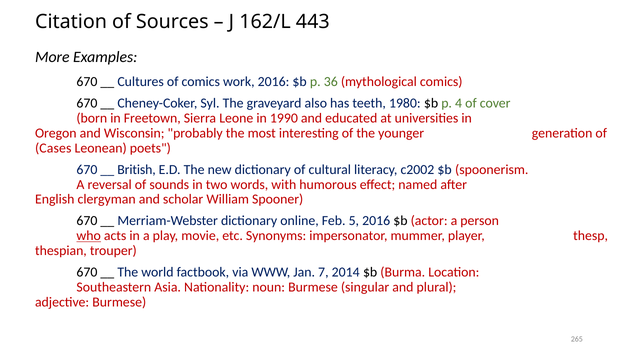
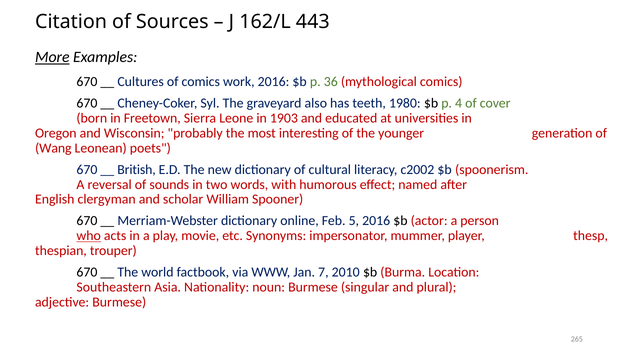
More underline: none -> present
1990: 1990 -> 1903
Cases: Cases -> Wang
2014: 2014 -> 2010
